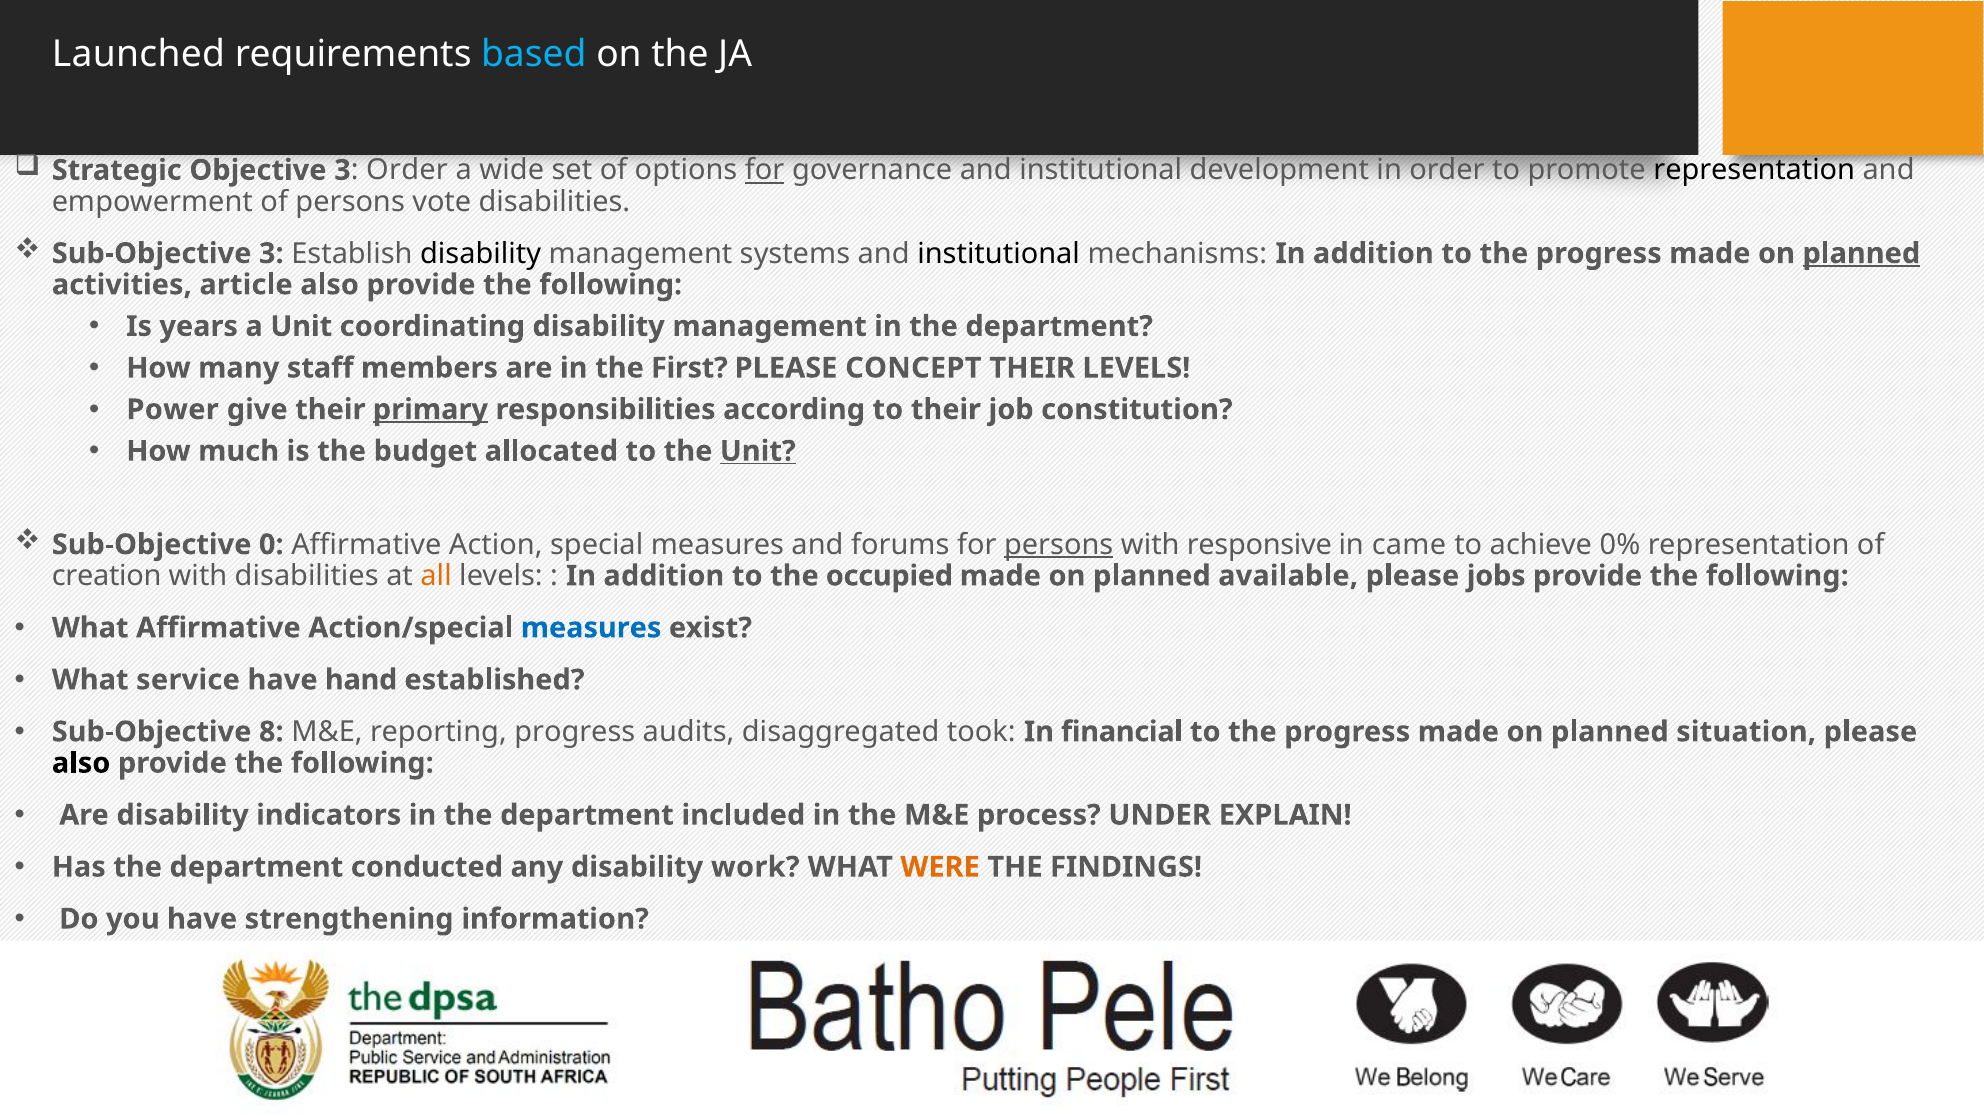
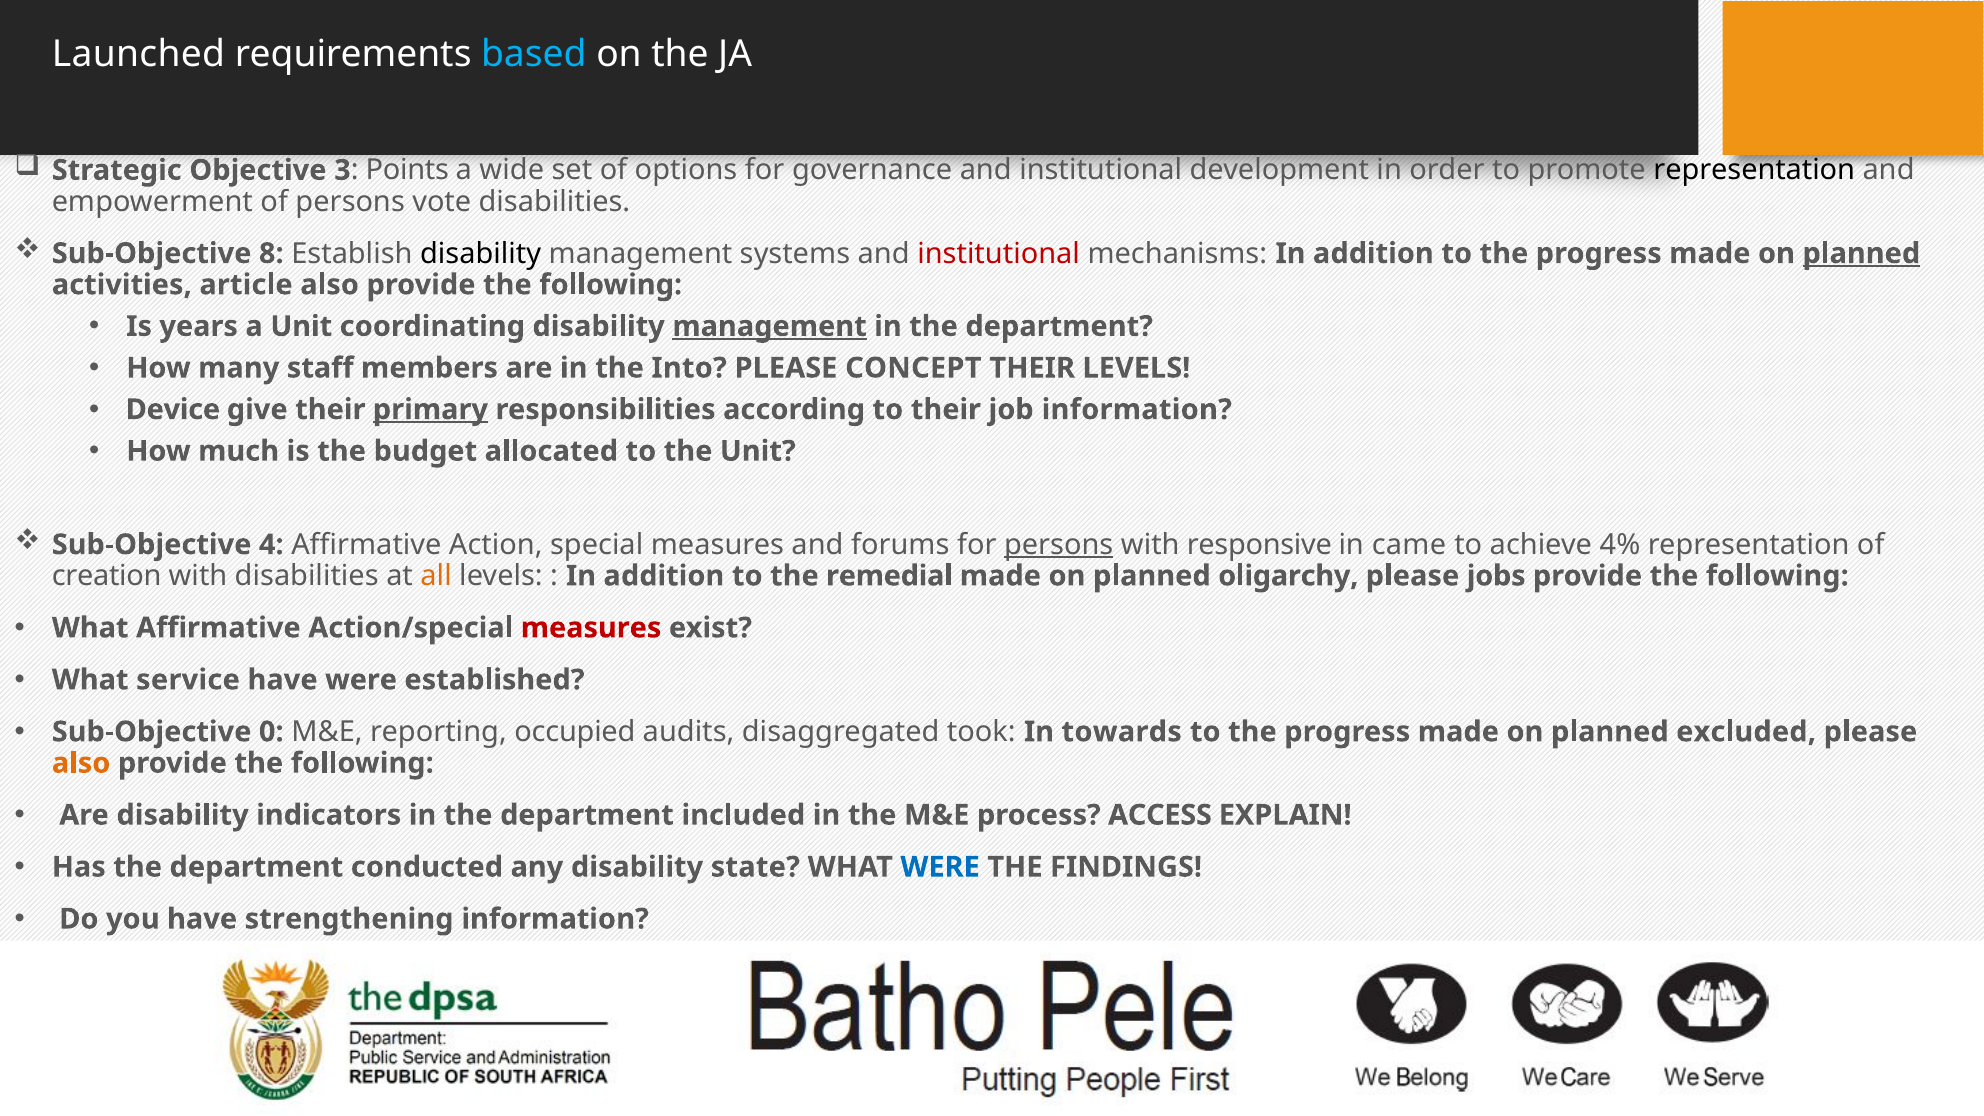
3 Order: Order -> Points
for at (765, 170) underline: present -> none
Sub-Objective 3: 3 -> 8
institutional at (999, 253) colour: black -> red
management at (770, 326) underline: none -> present
First: First -> Into
Power: Power -> Device
job constitution: constitution -> information
Unit at (758, 451) underline: present -> none
0: 0 -> 4
0%: 0% -> 4%
occupied: occupied -> remedial
available: available -> oligarchy
measures at (591, 628) colour: blue -> red
have hand: hand -> were
8: 8 -> 0
reporting progress: progress -> occupied
financial: financial -> towards
situation: situation -> excluded
also at (81, 763) colour: black -> orange
UNDER: UNDER -> ACCESS
work: work -> state
WERE at (940, 867) colour: orange -> blue
